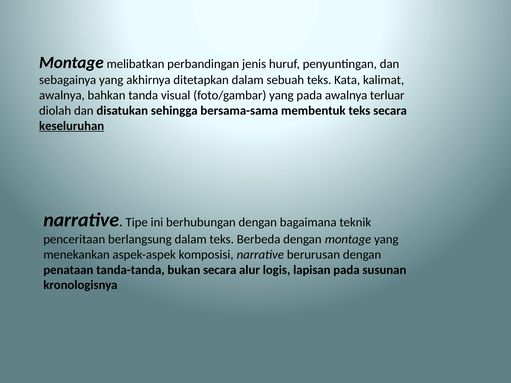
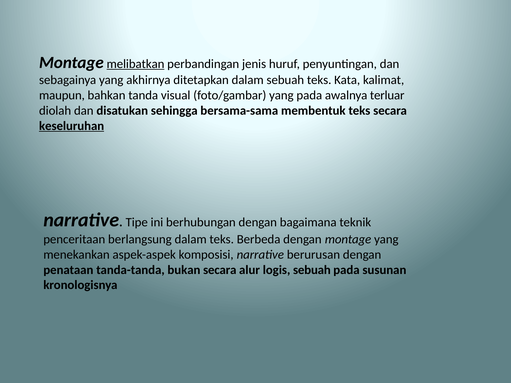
melibatkan underline: none -> present
awalnya at (62, 95): awalnya -> maupun
logis lapisan: lapisan -> sebuah
